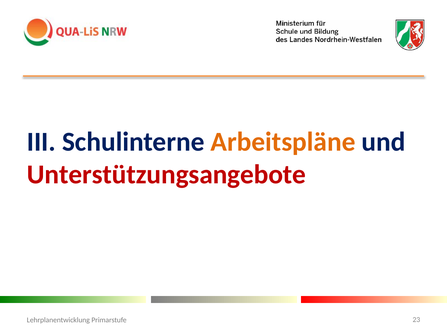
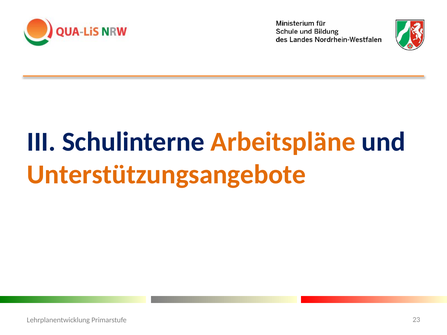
Unterstützungsangebote colour: red -> orange
